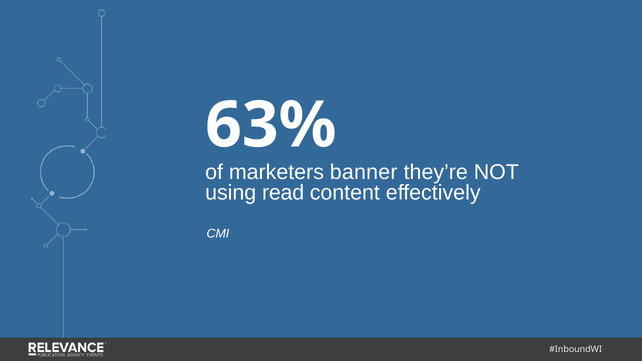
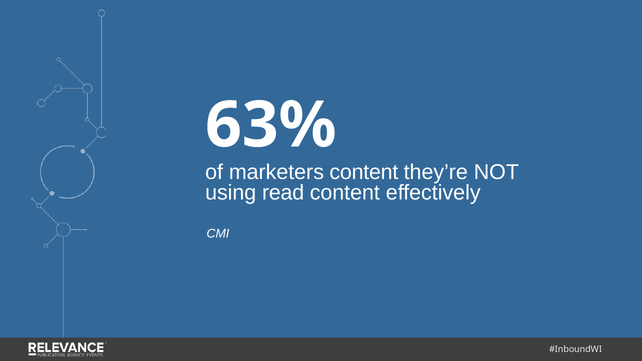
banner at (364, 172): banner -> content
